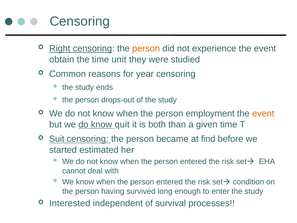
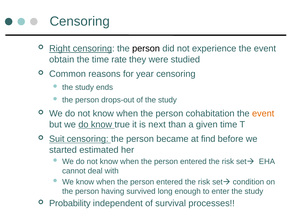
person at (146, 48) colour: orange -> black
unit: unit -> rate
employment: employment -> cohabitation
quit: quit -> true
both: both -> next
Interested: Interested -> Probability
